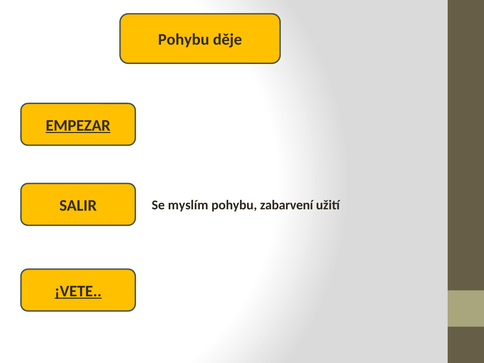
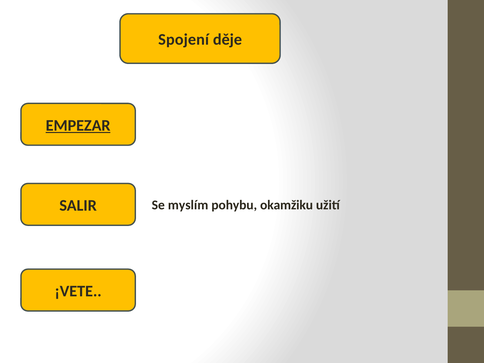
Pohybu at (184, 40): Pohybu -> Spojení
zabarvení: zabarvení -> okamžiku
¡VETE underline: present -> none
